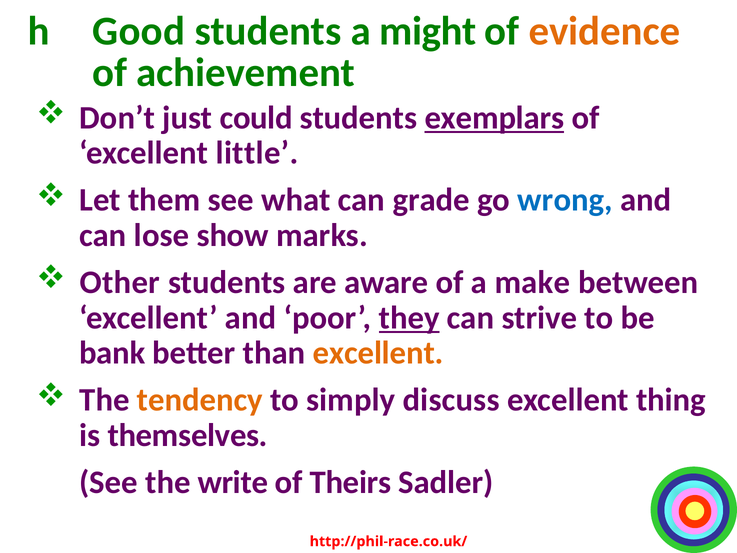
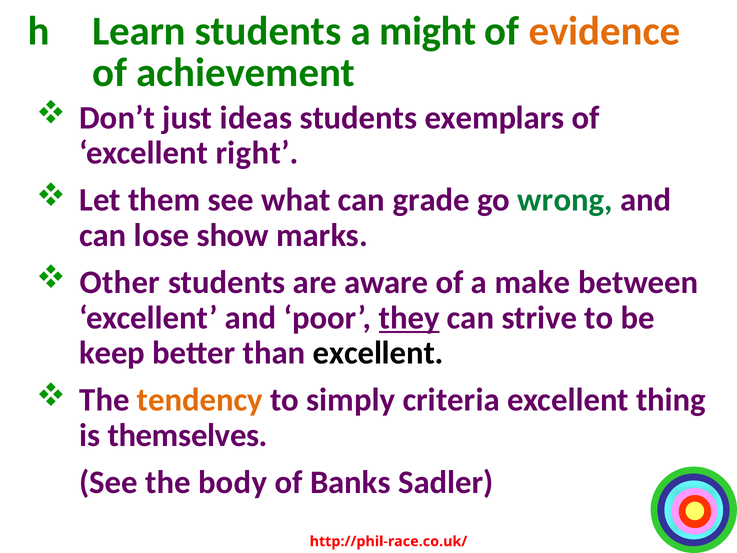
Good: Good -> Learn
could: could -> ideas
exemplars underline: present -> none
little: little -> right
wrong colour: blue -> green
bank: bank -> keep
excellent at (378, 353) colour: orange -> black
discuss: discuss -> criteria
write: write -> body
Theirs: Theirs -> Banks
